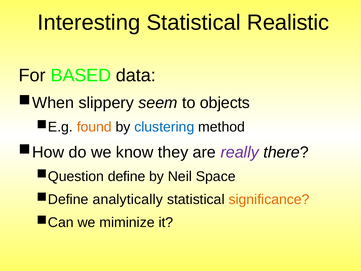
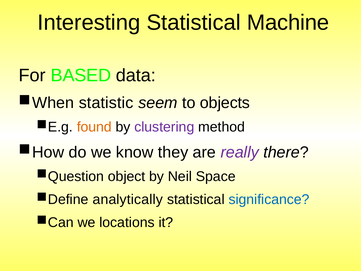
Realistic: Realistic -> Machine
slippery: slippery -> statistic
clustering colour: blue -> purple
define: define -> object
significance colour: orange -> blue
miminize: miminize -> locations
